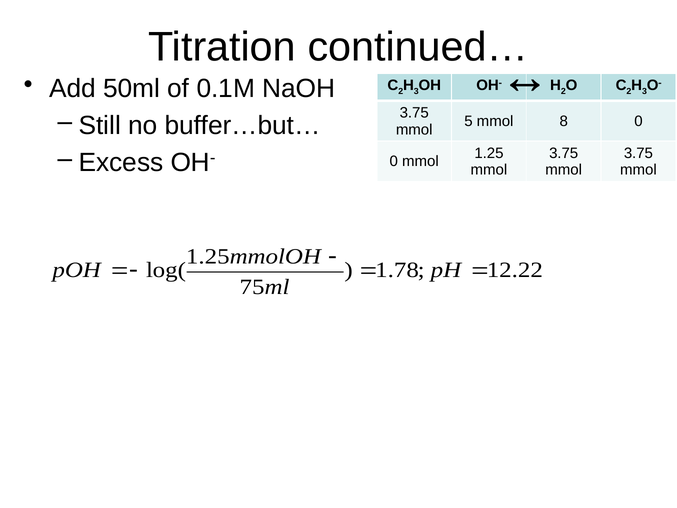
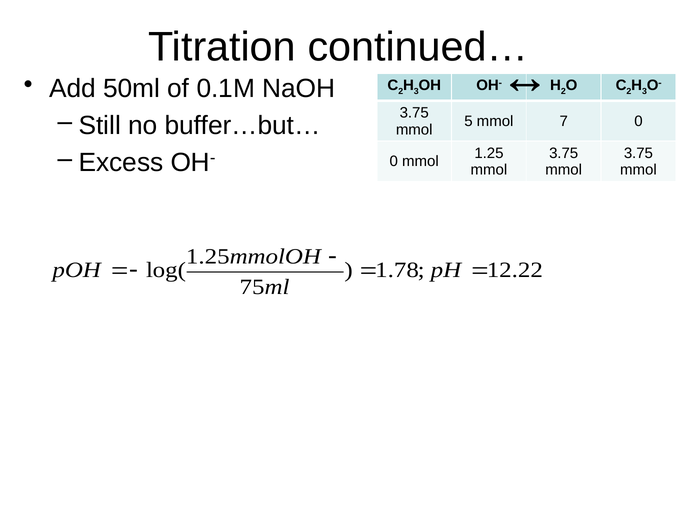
8: 8 -> 7
